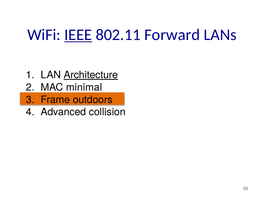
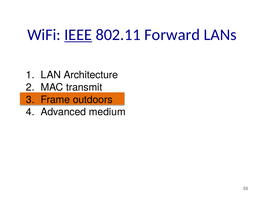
Architecture underline: present -> none
minimal: minimal -> transmit
collision: collision -> medium
